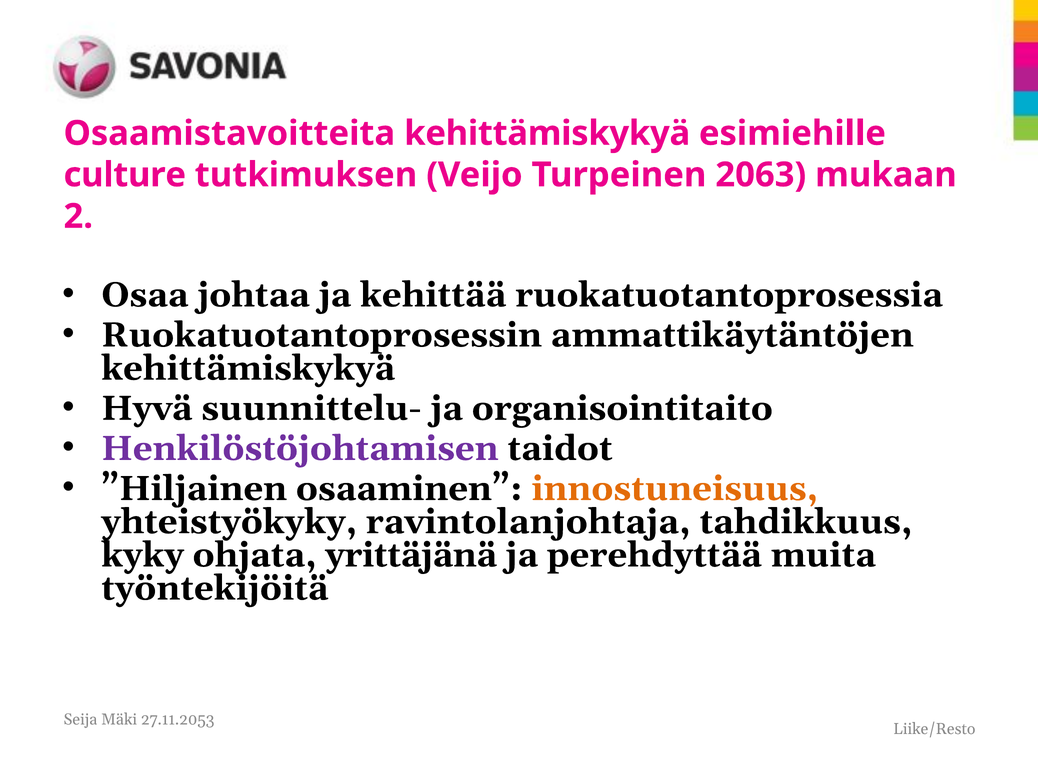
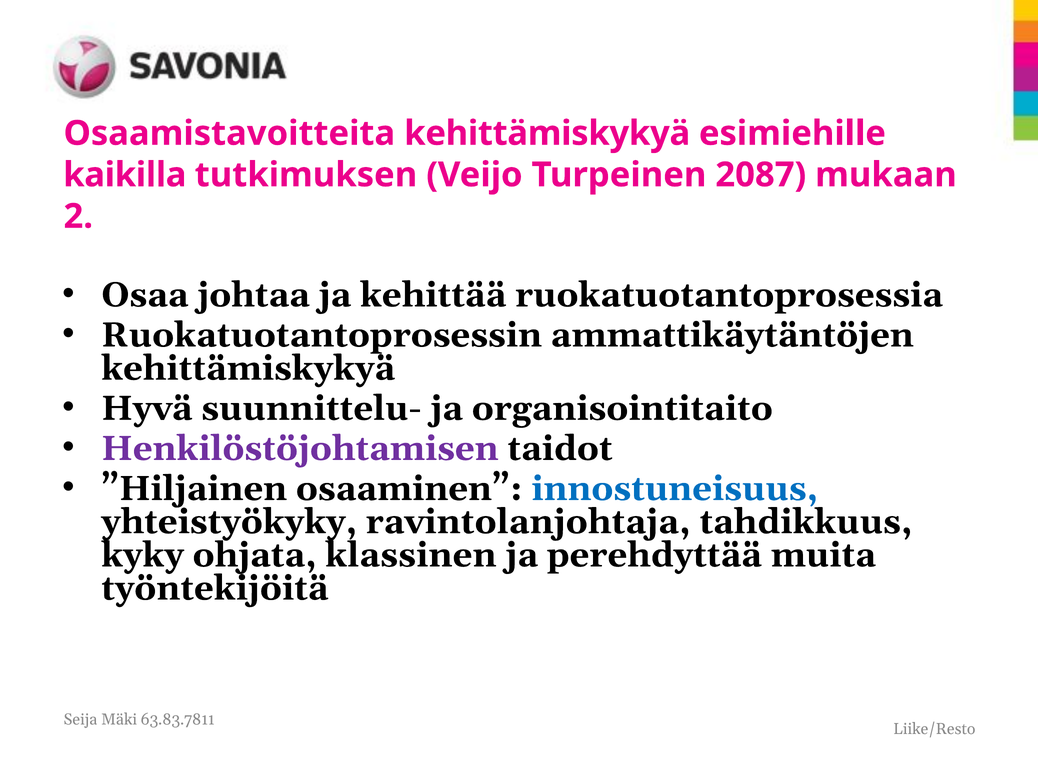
culture: culture -> kaikilla
2063: 2063 -> 2087
innostuneisuus colour: orange -> blue
yrittäjänä: yrittäjänä -> klassinen
27.11.2053: 27.11.2053 -> 63.83.7811
